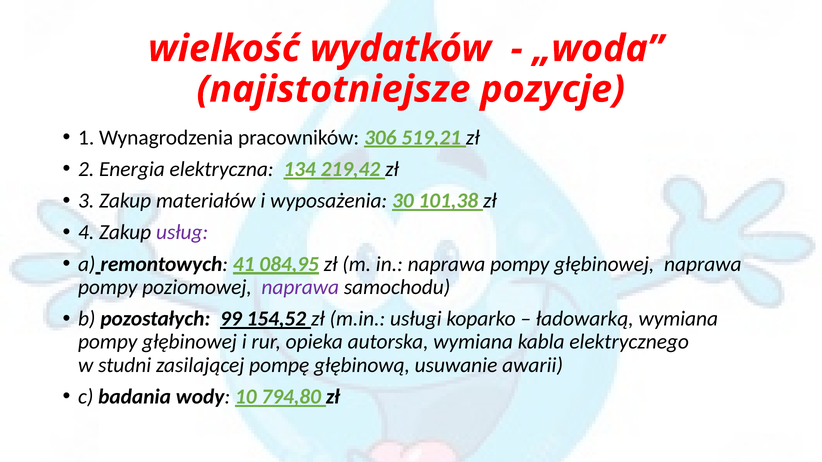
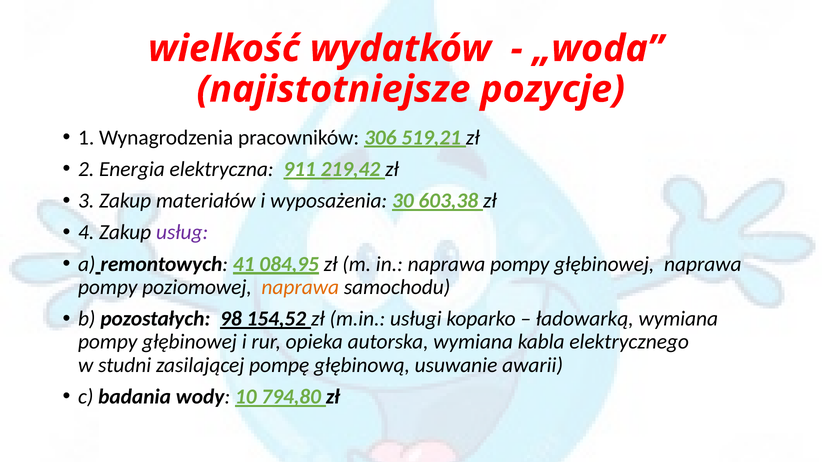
134: 134 -> 911
101,38: 101,38 -> 603,38
naprawa at (300, 287) colour: purple -> orange
99: 99 -> 98
